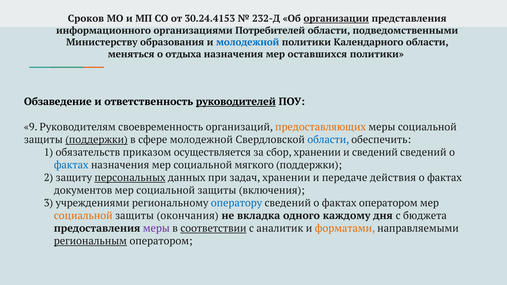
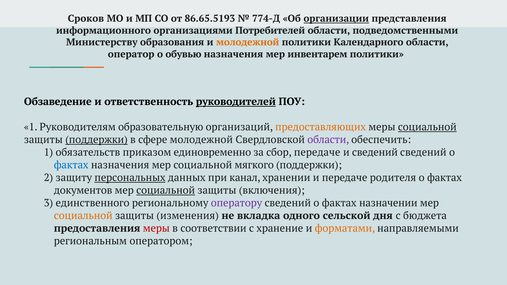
30.24.4153: 30.24.4153 -> 86.65.5193
232-Д: 232-Д -> 774-Д
молодежной at (248, 42) colour: blue -> orange
меняться: меняться -> оператор
отдыха: отдыха -> обувью
оставшихся: оставшихся -> инвентарем
9 at (31, 127): 9 -> 1
своевременность: своевременность -> образовательную
социальной at (427, 127) underline: none -> present
области at (328, 140) colour: blue -> purple
осуществляется: осуществляется -> единовременно
сбор хранении: хранении -> передаче
задач: задач -> канал
действия: действия -> родителя
социальной at (166, 191) underline: none -> present
учреждениями: учреждениями -> единственного
оператору colour: blue -> purple
фактах оператором: оператором -> назначении
окончания: окончания -> изменения
каждому: каждому -> сельской
меры at (156, 229) colour: purple -> red
соответствии underline: present -> none
аналитик: аналитик -> хранение
региональным underline: present -> none
